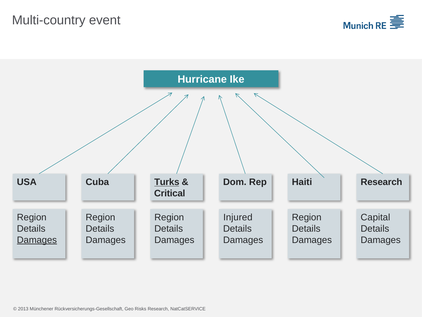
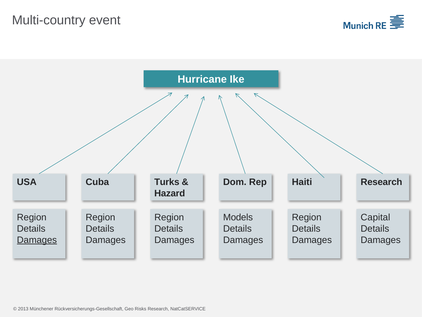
Turks underline: present -> none
Critical: Critical -> Hazard
Injured: Injured -> Models
